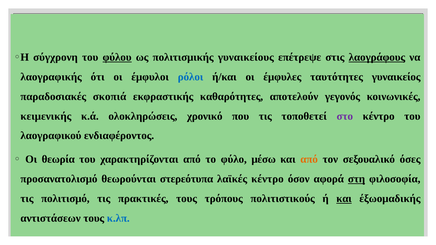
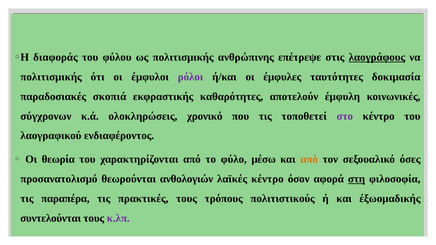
σύγχρονη: σύγχρονη -> διαφοράς
φύλου underline: present -> none
γυναικείους: γυναικείους -> ανθρώπινης
λαογραφικής at (51, 77): λαογραφικής -> πολιτισμικής
ρόλοι colour: blue -> purple
γυναικείος: γυναικείος -> δοκιμασία
γεγονός: γεγονός -> έμφυλη
κειμενικής: κειμενικής -> σύγχρονων
στερεότυπα: στερεότυπα -> ανθολογιών
πολιτισμό: πολιτισμό -> παραπέρα
και at (344, 199) underline: present -> none
αντιστάσεων: αντιστάσεων -> συντελούνται
κ.λπ colour: blue -> purple
